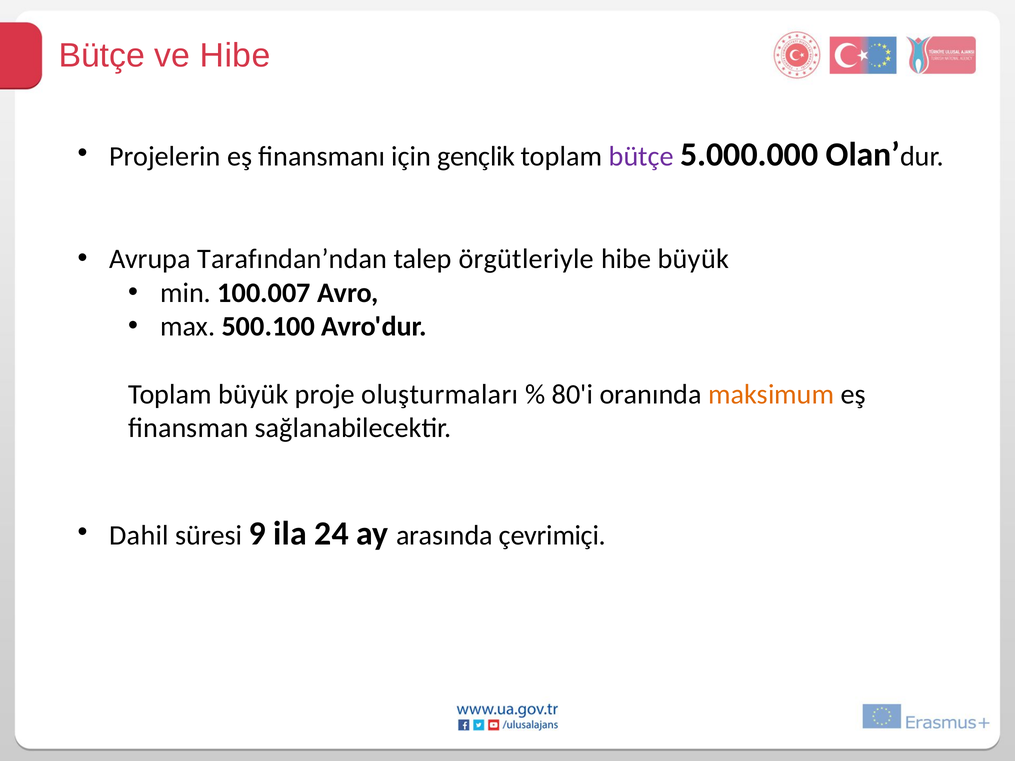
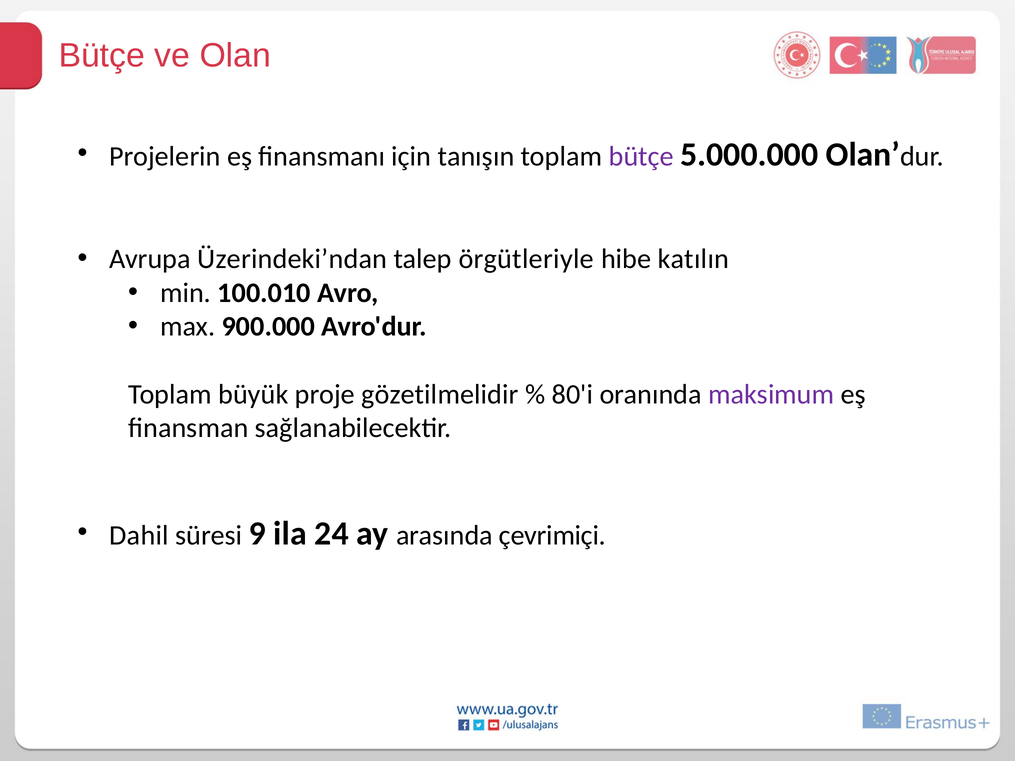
ve Hibe: Hibe -> Olan
gençlik: gençlik -> tanışın
Tarafından’ndan: Tarafından’ndan -> Üzerindeki’ndan
hibe büyük: büyük -> katılın
100.007: 100.007 -> 100.010
500.100: 500.100 -> 900.000
oluşturmaları: oluşturmaları -> gözetilmelidir
maksimum colour: orange -> purple
